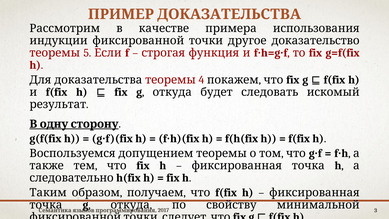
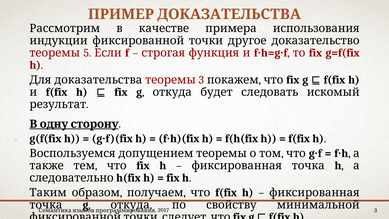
доказательства 4: 4 -> 3
